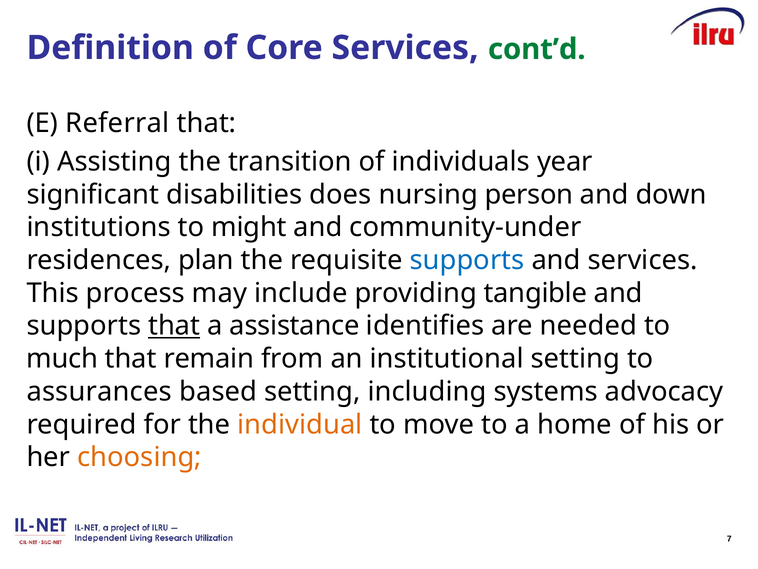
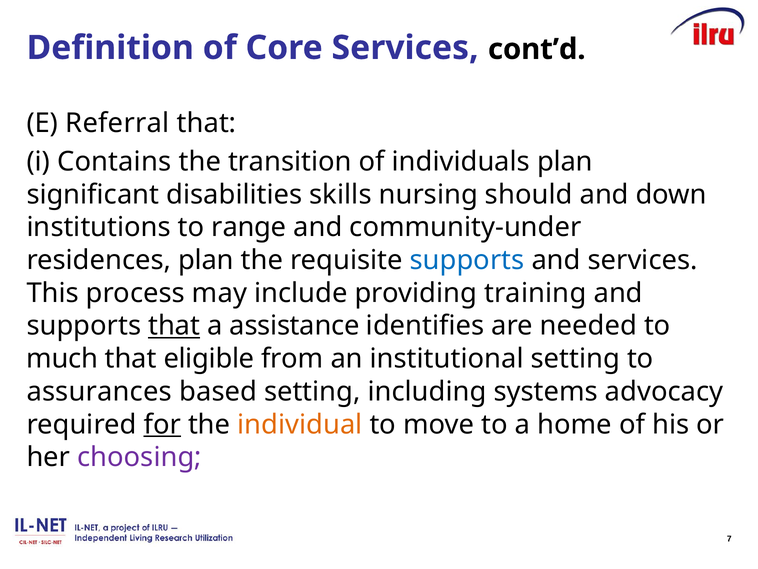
cont’d colour: green -> black
Assisting: Assisting -> Contains
individuals year: year -> plan
does: does -> skills
person: person -> should
might: might -> range
tangible: tangible -> training
remain: remain -> eligible
for underline: none -> present
choosing colour: orange -> purple
